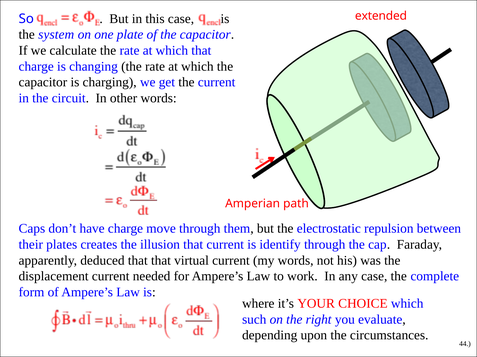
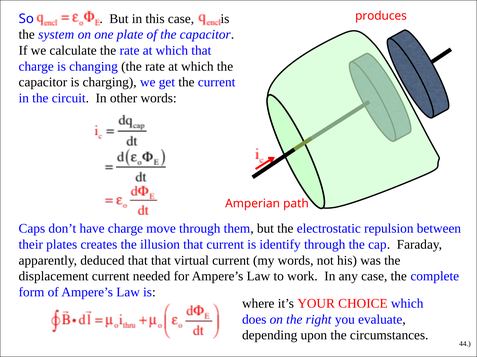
extended: extended -> produces
such: such -> does
